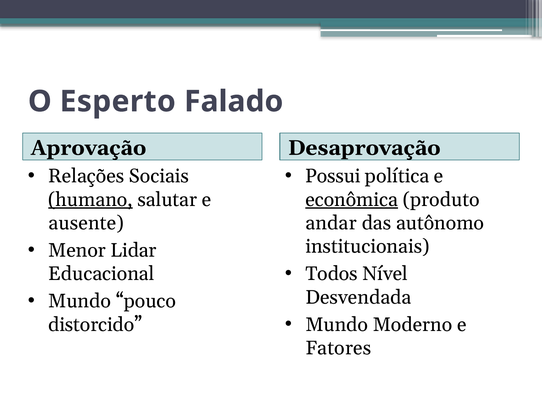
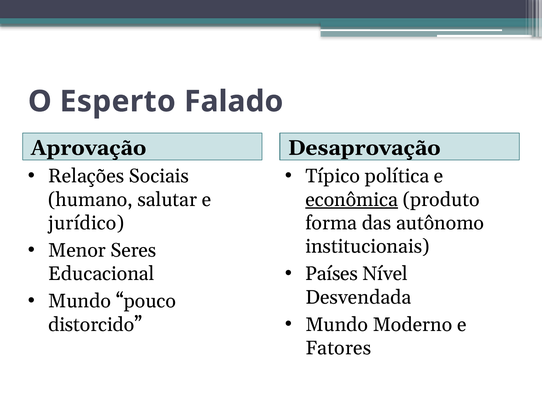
Possui: Possui -> Típico
humano underline: present -> none
ausente: ausente -> jurídico
andar: andar -> forma
Lidar: Lidar -> Seres
Todos: Todos -> Países
